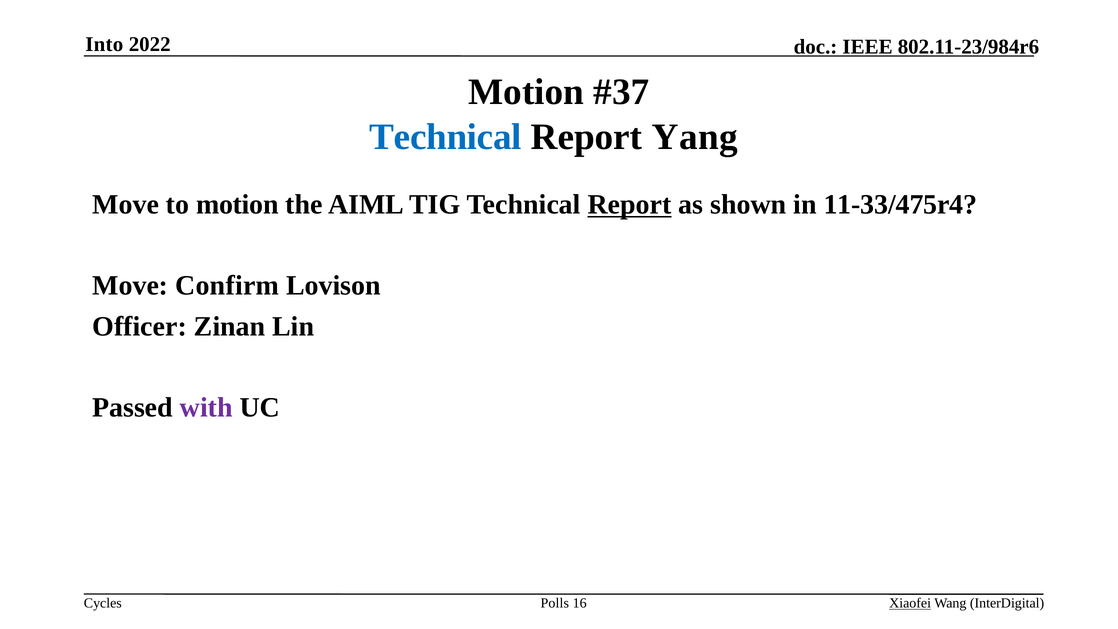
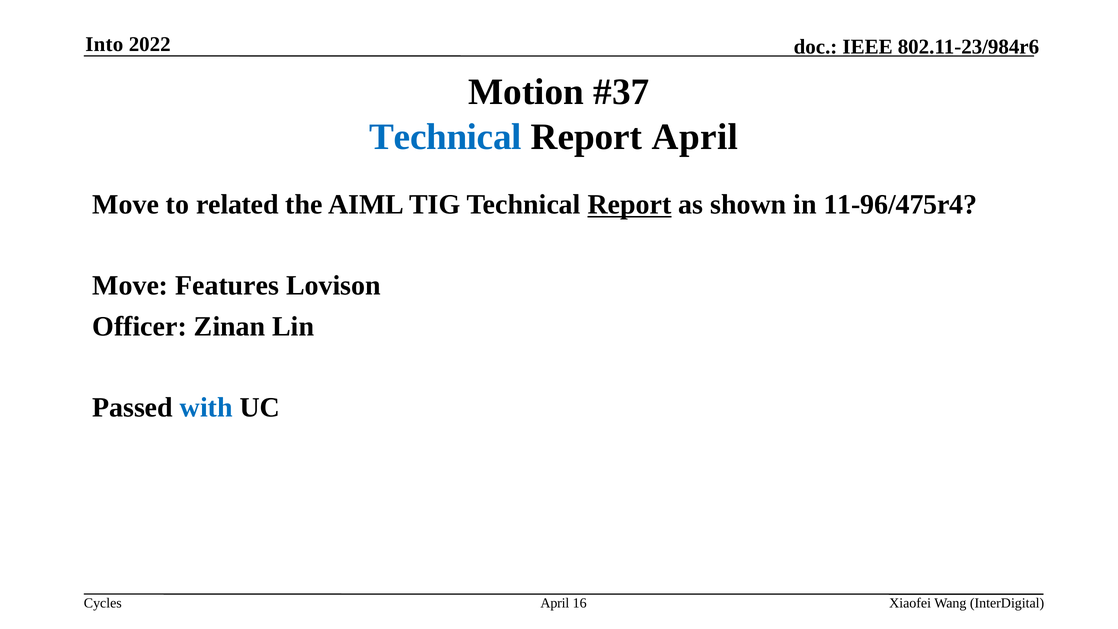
Report Yang: Yang -> April
to motion: motion -> related
11-33/475r4: 11-33/475r4 -> 11-96/475r4
Confirm: Confirm -> Features
with colour: purple -> blue
Polls at (555, 603): Polls -> April
Xiaofei underline: present -> none
